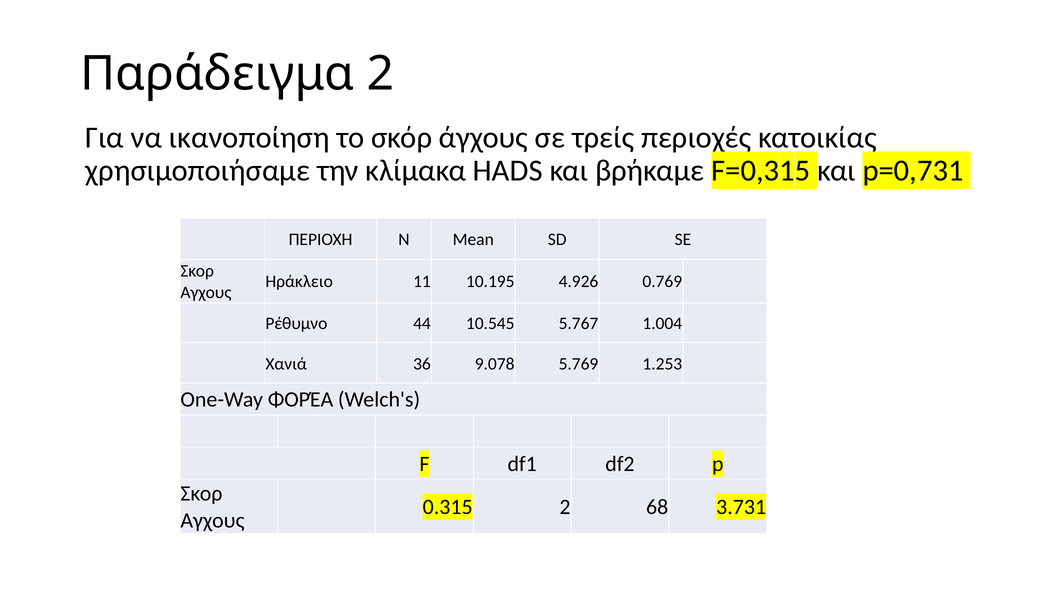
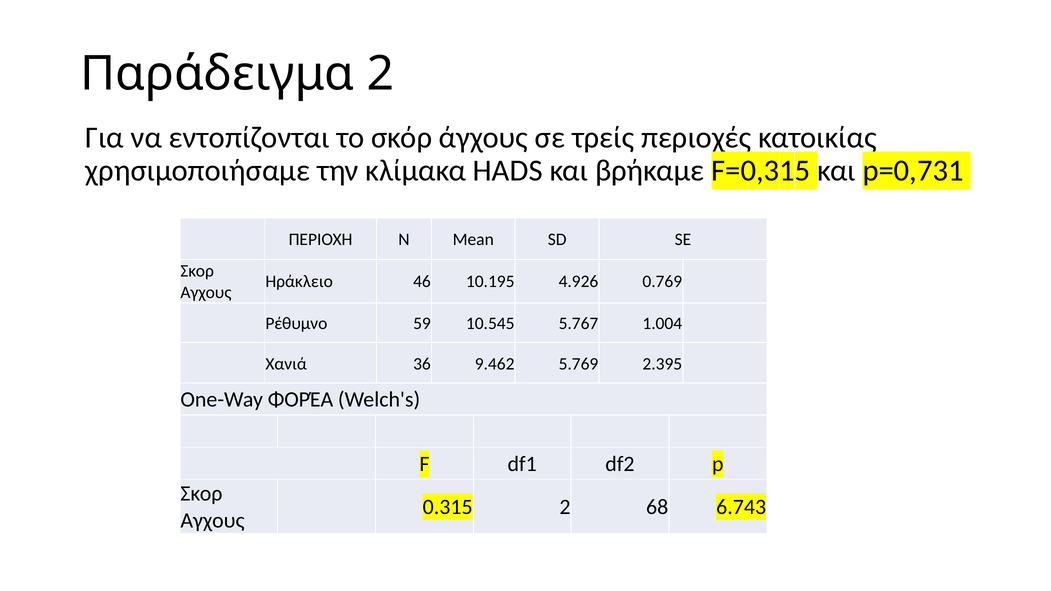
ικανοποίηση: ικανοποίηση -> εντοπίζονται
11: 11 -> 46
44: 44 -> 59
9.078: 9.078 -> 9.462
1.253: 1.253 -> 2.395
3.731: 3.731 -> 6.743
